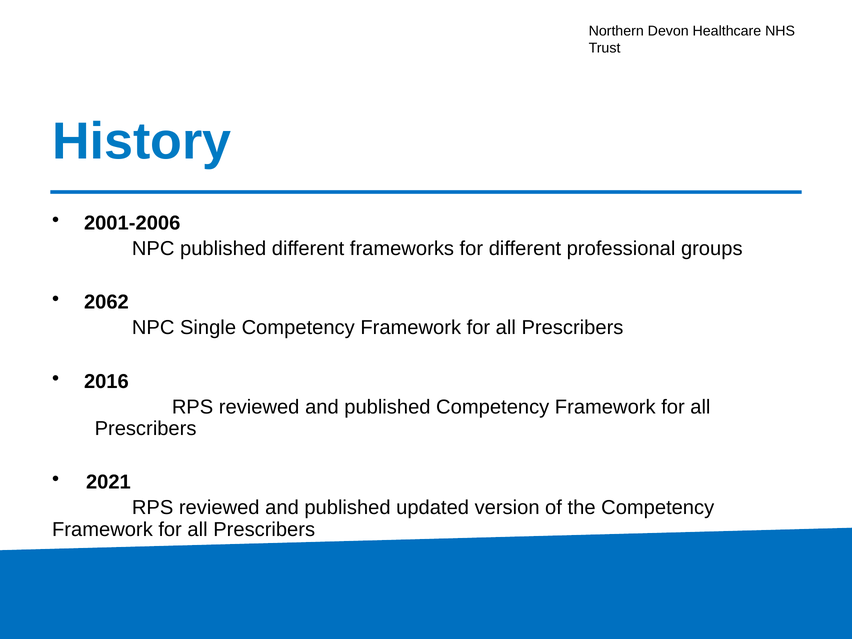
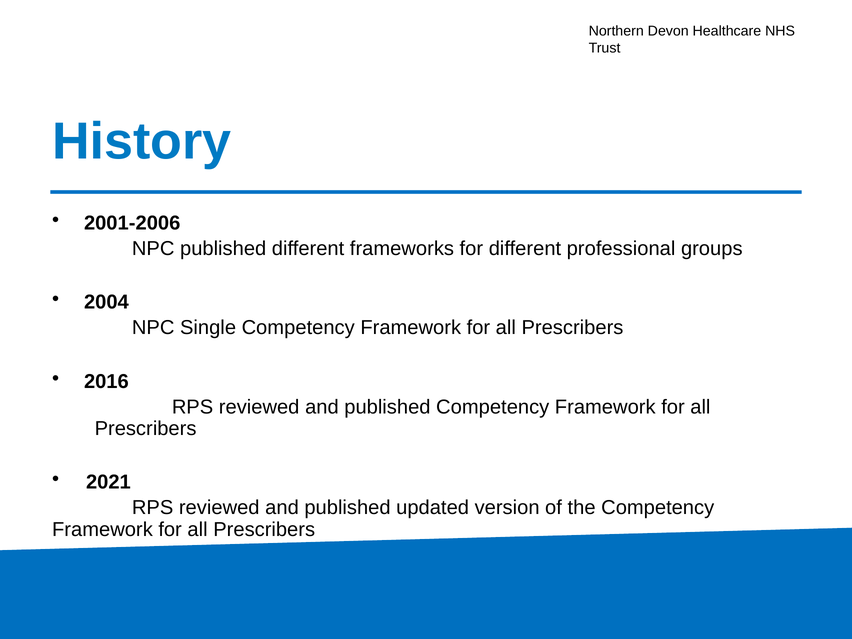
2062: 2062 -> 2004
